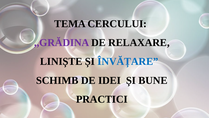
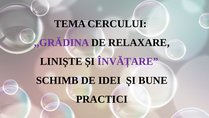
ÎNVĂȚARE colour: blue -> purple
